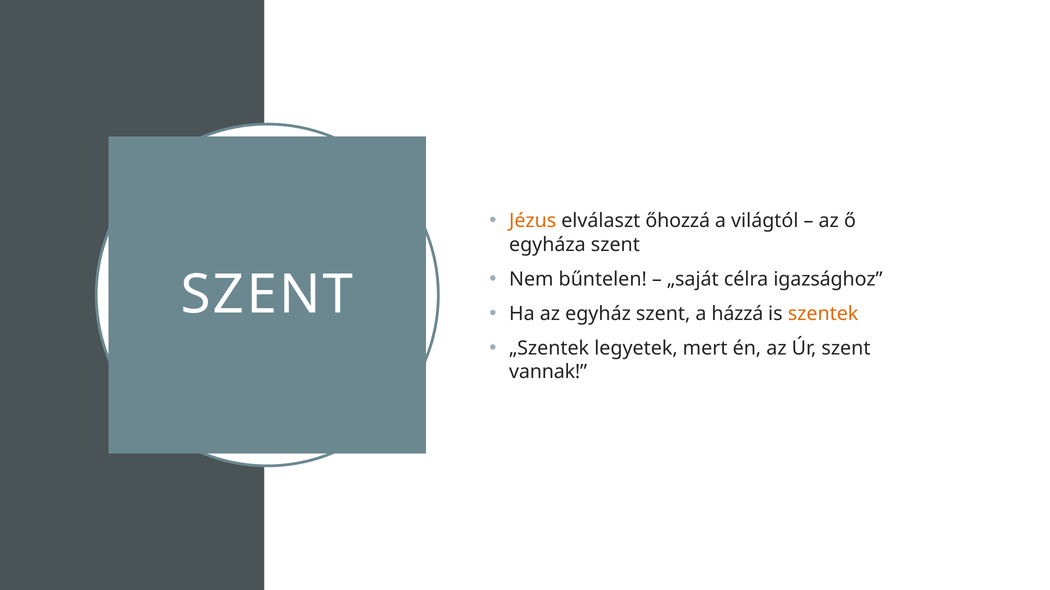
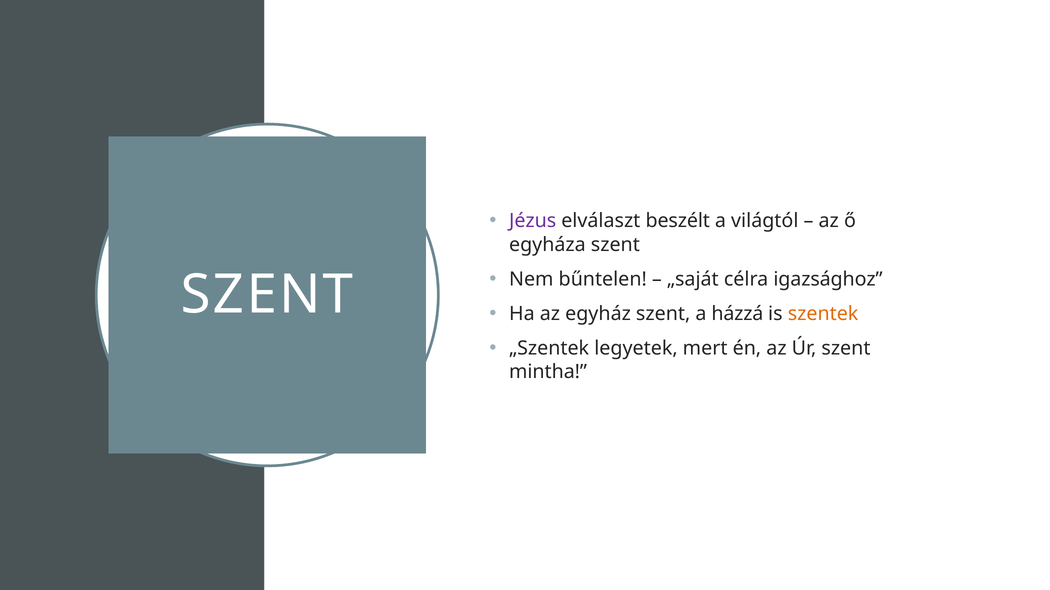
Jézus colour: orange -> purple
őhozzá: őhozzá -> beszélt
vannak: vannak -> mintha
